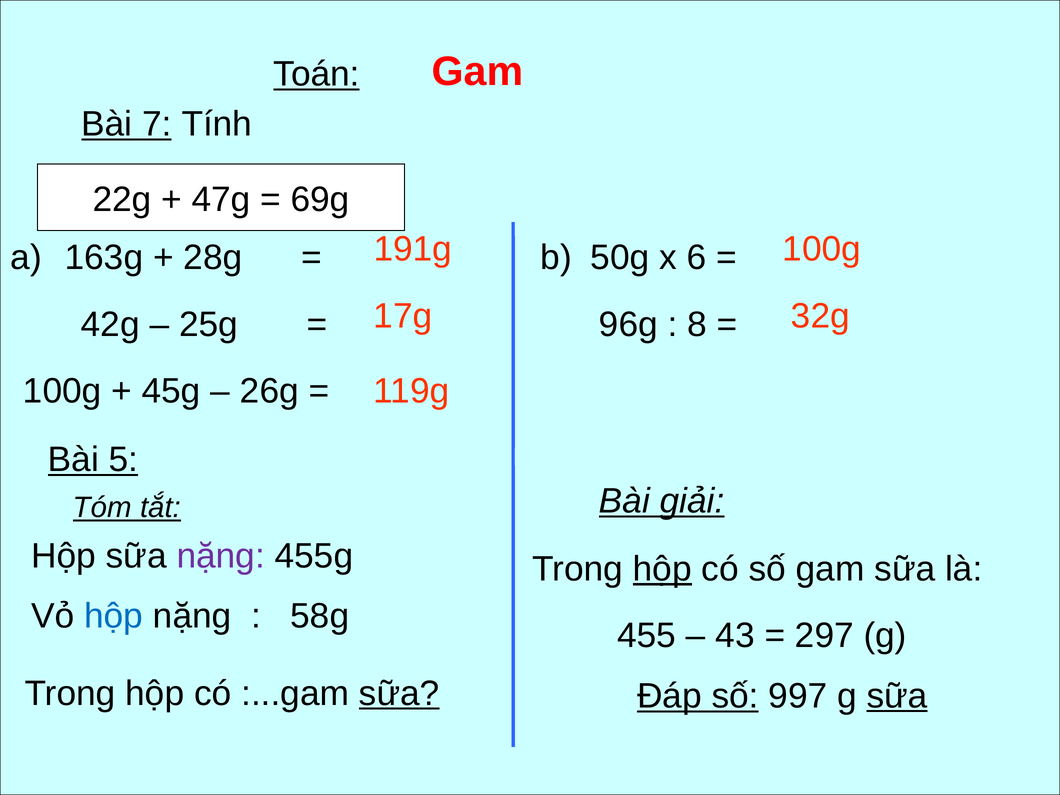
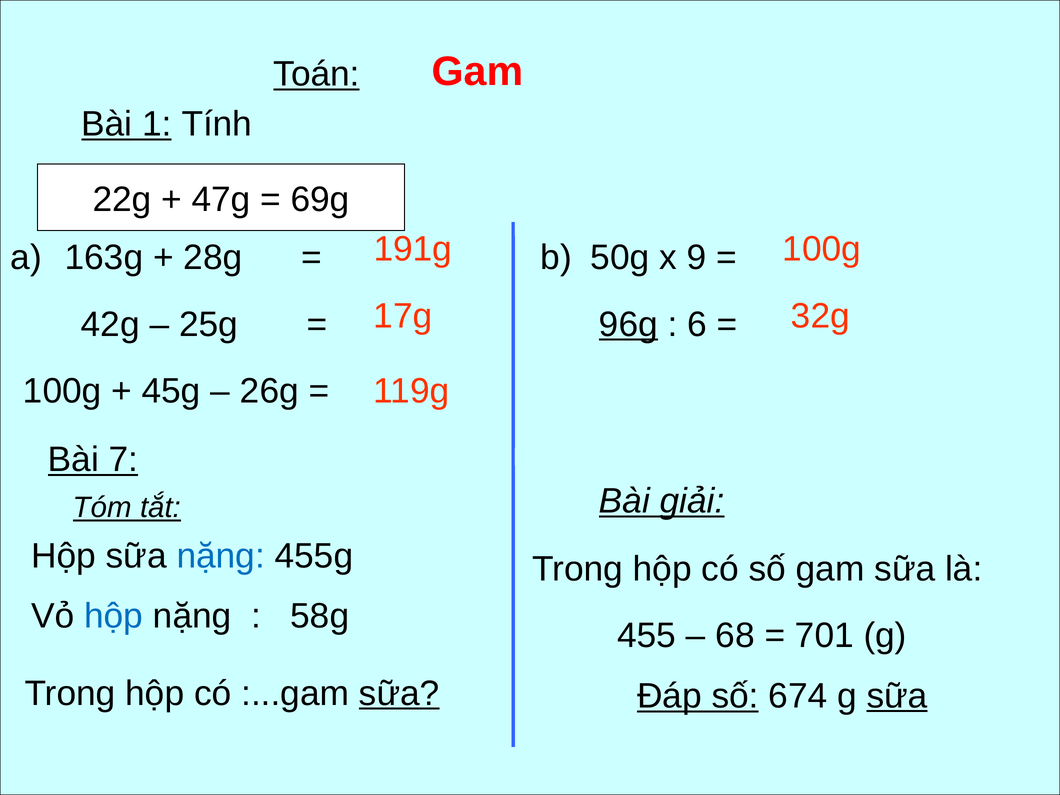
7: 7 -> 1
6: 6 -> 9
96g underline: none -> present
8: 8 -> 6
5: 5 -> 7
nặng at (221, 556) colour: purple -> blue
hộp at (662, 569) underline: present -> none
43: 43 -> 68
297: 297 -> 701
997: 997 -> 674
